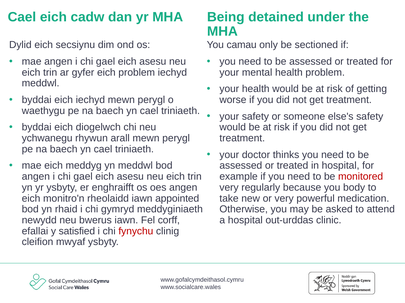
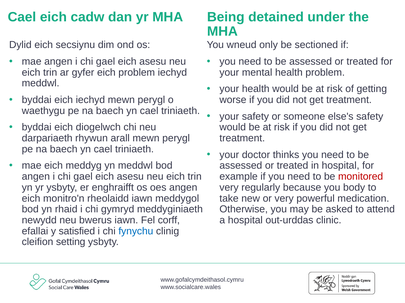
camau: camau -> wneud
ychwanegu: ychwanegu -> darpariaeth
appointed: appointed -> meddygol
fynychu colour: red -> blue
mwyaf: mwyaf -> setting
